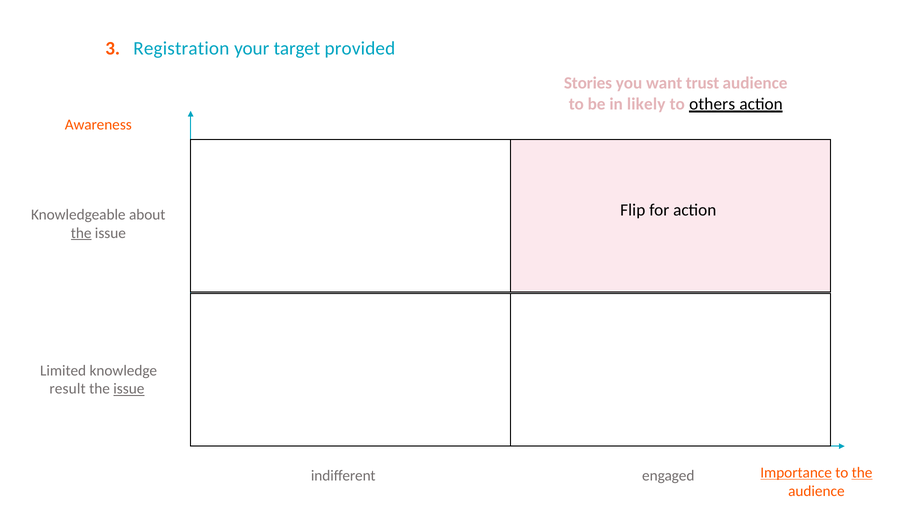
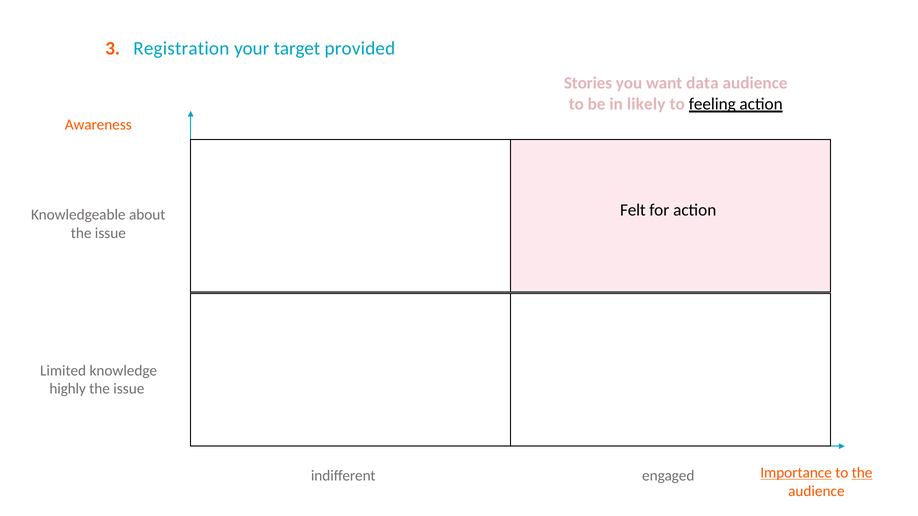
trust: trust -> data
others: others -> feeling
Flip: Flip -> Felt
the at (81, 233) underline: present -> none
result: result -> highly
issue at (129, 389) underline: present -> none
